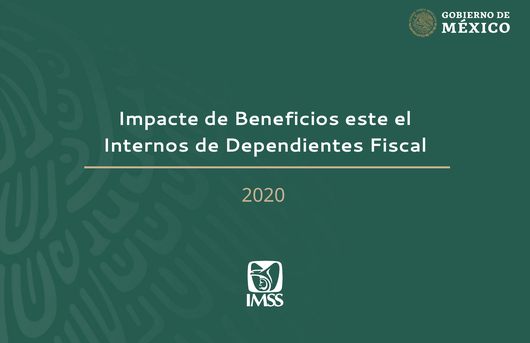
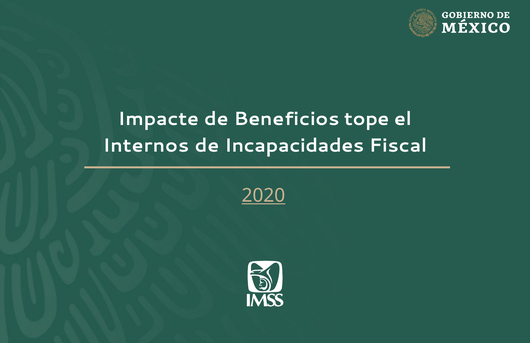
este: este -> tope
Dependientes: Dependientes -> Incapacidades
2020 underline: none -> present
